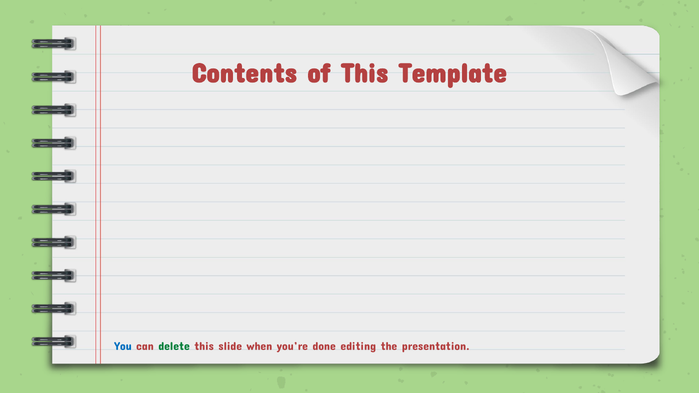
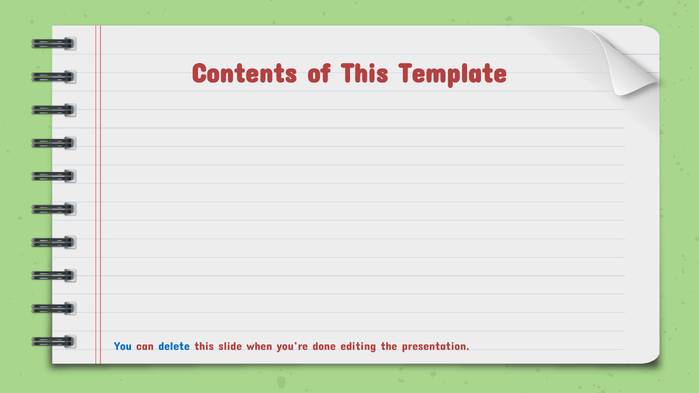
delete colour: green -> blue
